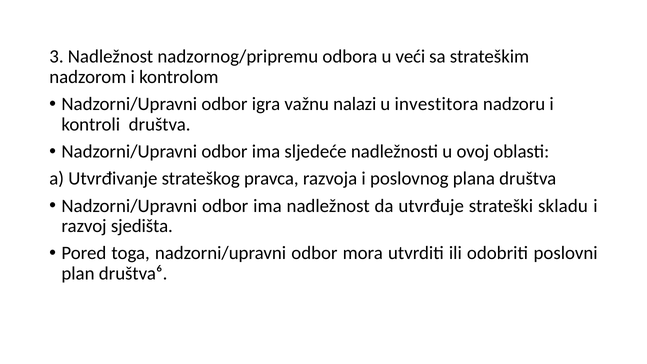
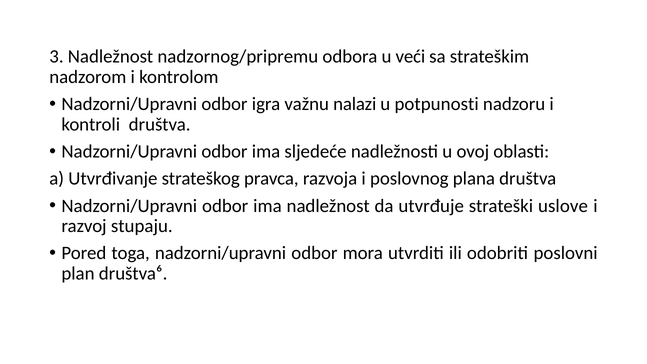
investitora: investitora -> potpunosti
skladu: skladu -> uslove
sjedišta: sjedišta -> stupaju
